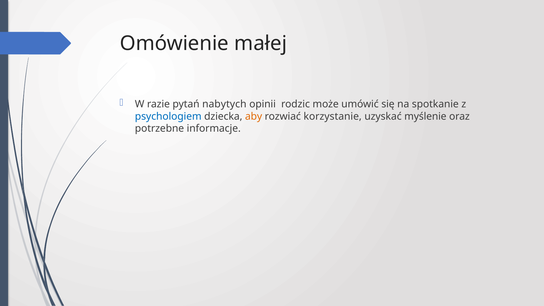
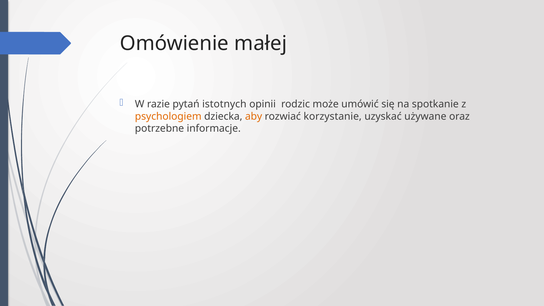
nabytych: nabytych -> istotnych
psychologiem colour: blue -> orange
myślenie: myślenie -> używane
